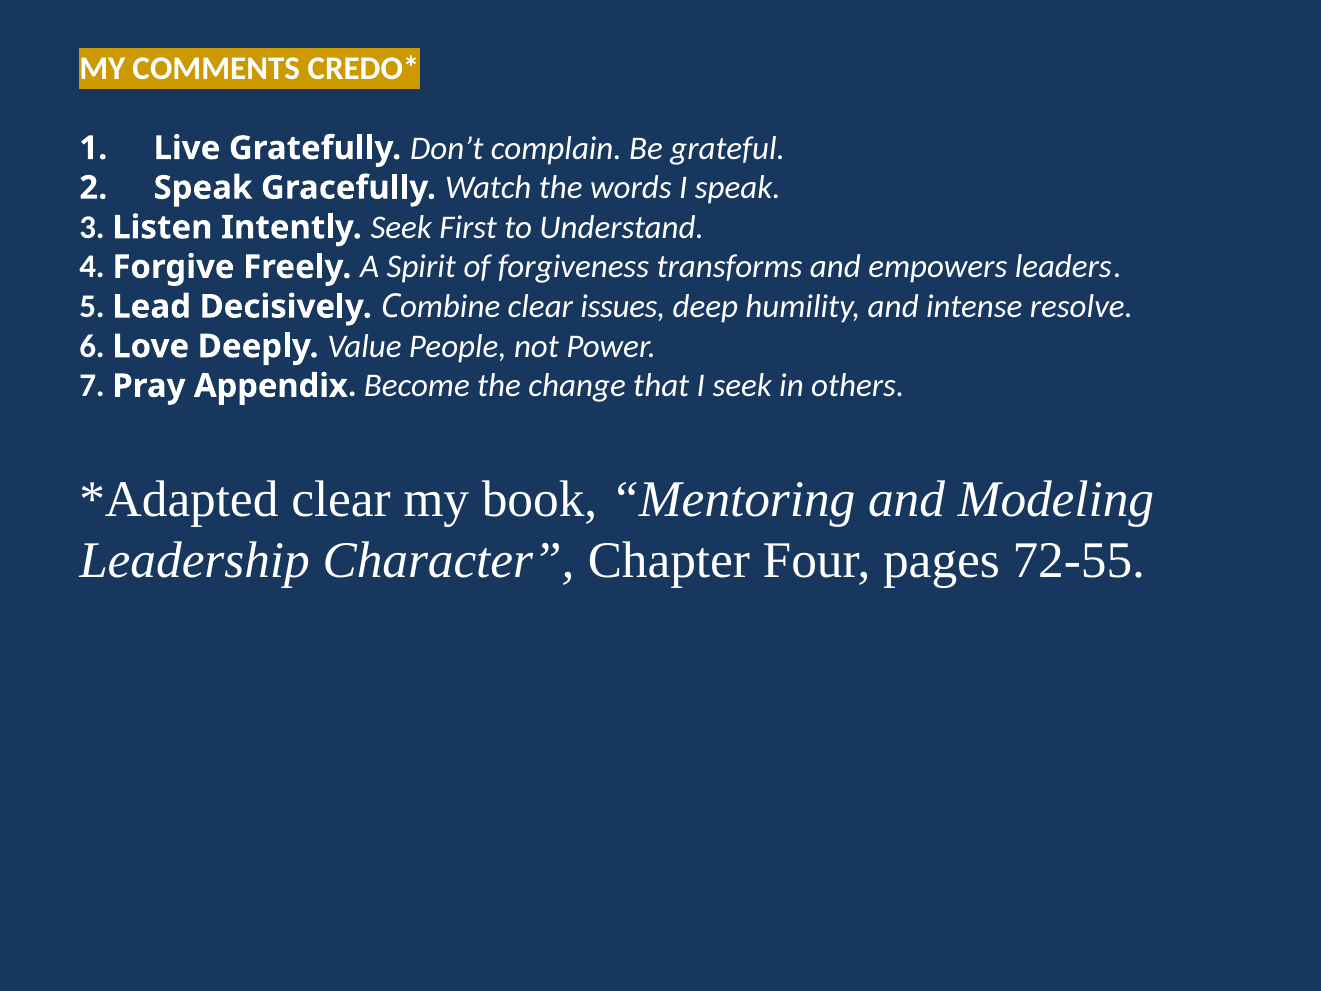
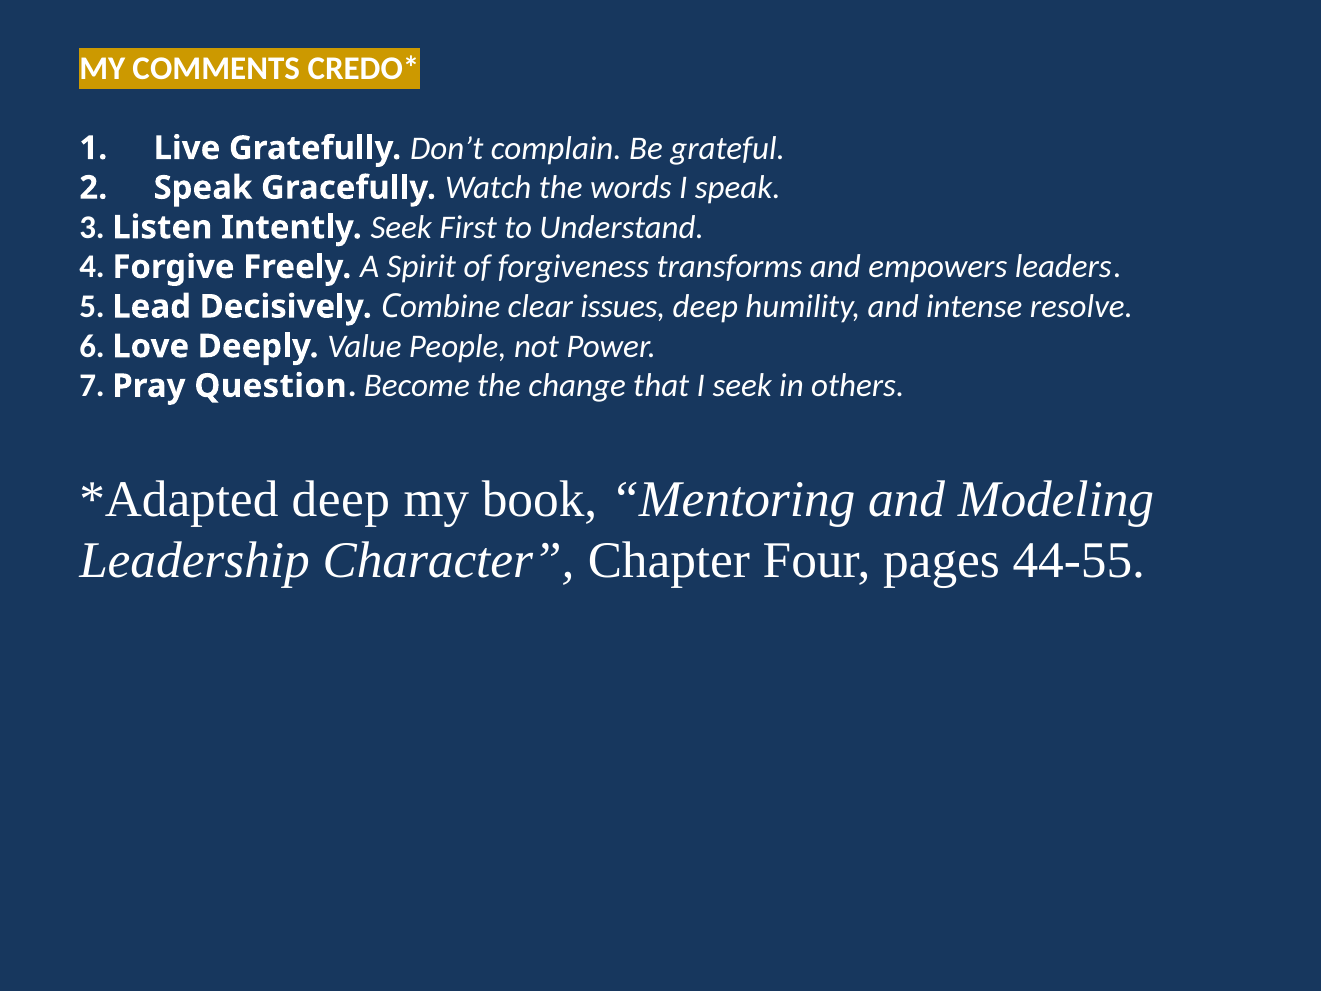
Appendix: Appendix -> Question
clear at (341, 499): clear -> deep
72-55: 72-55 -> 44-55
